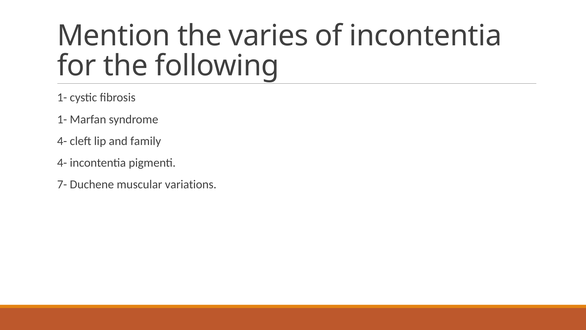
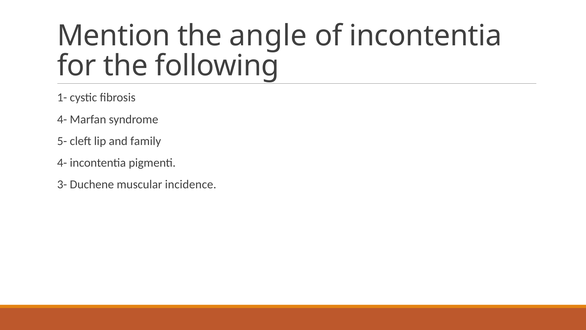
varies: varies -> angle
1- at (62, 119): 1- -> 4-
4- at (62, 141): 4- -> 5-
7-: 7- -> 3-
variations: variations -> incidence
